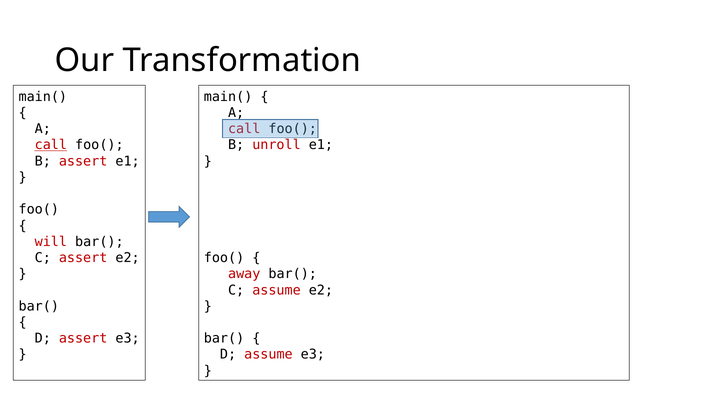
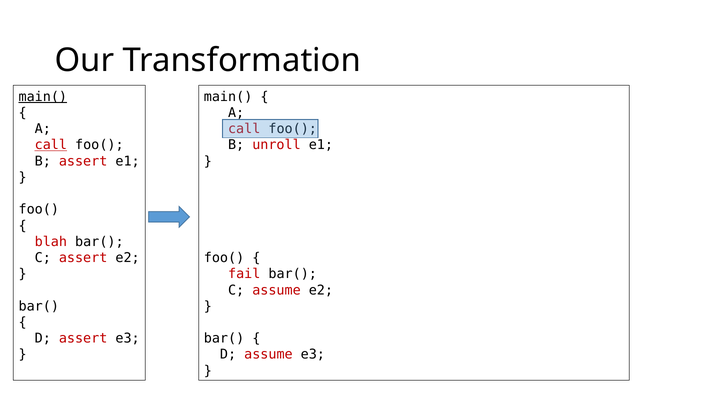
main( at (43, 97) underline: none -> present
will: will -> blah
away: away -> fail
